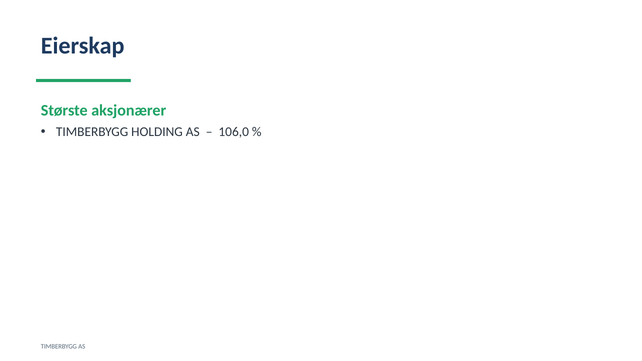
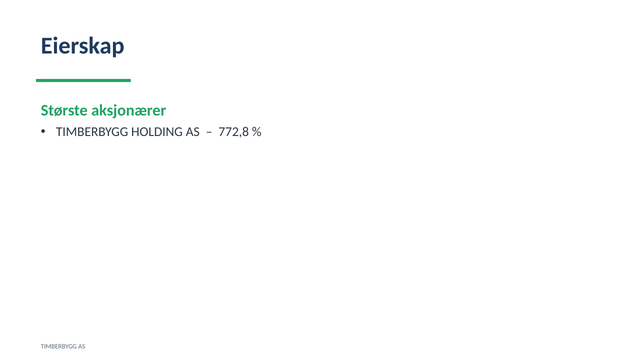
106,0: 106,0 -> 772,8
